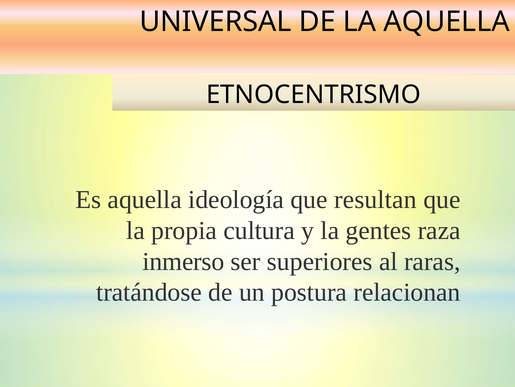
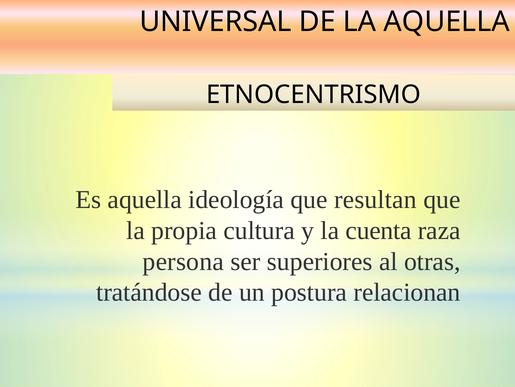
gentes: gentes -> cuenta
inmerso: inmerso -> persona
raras: raras -> otras
